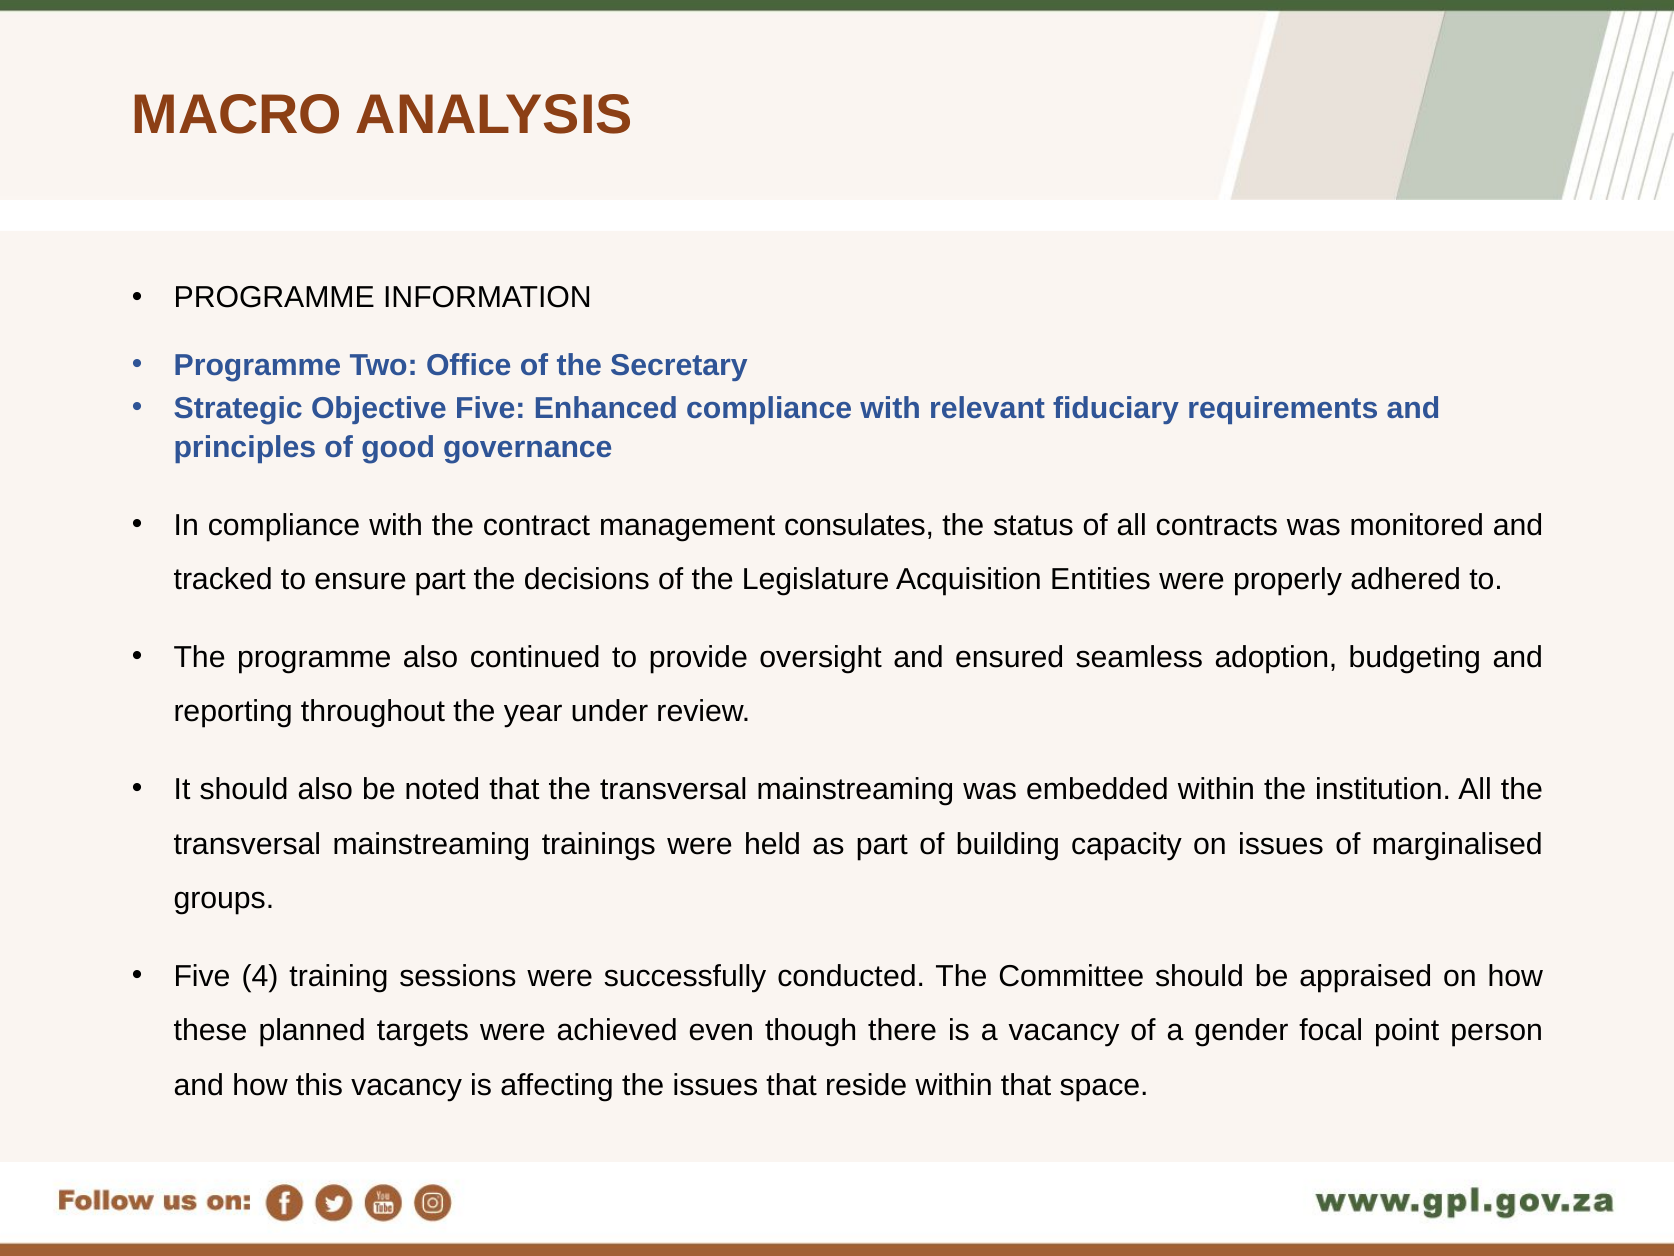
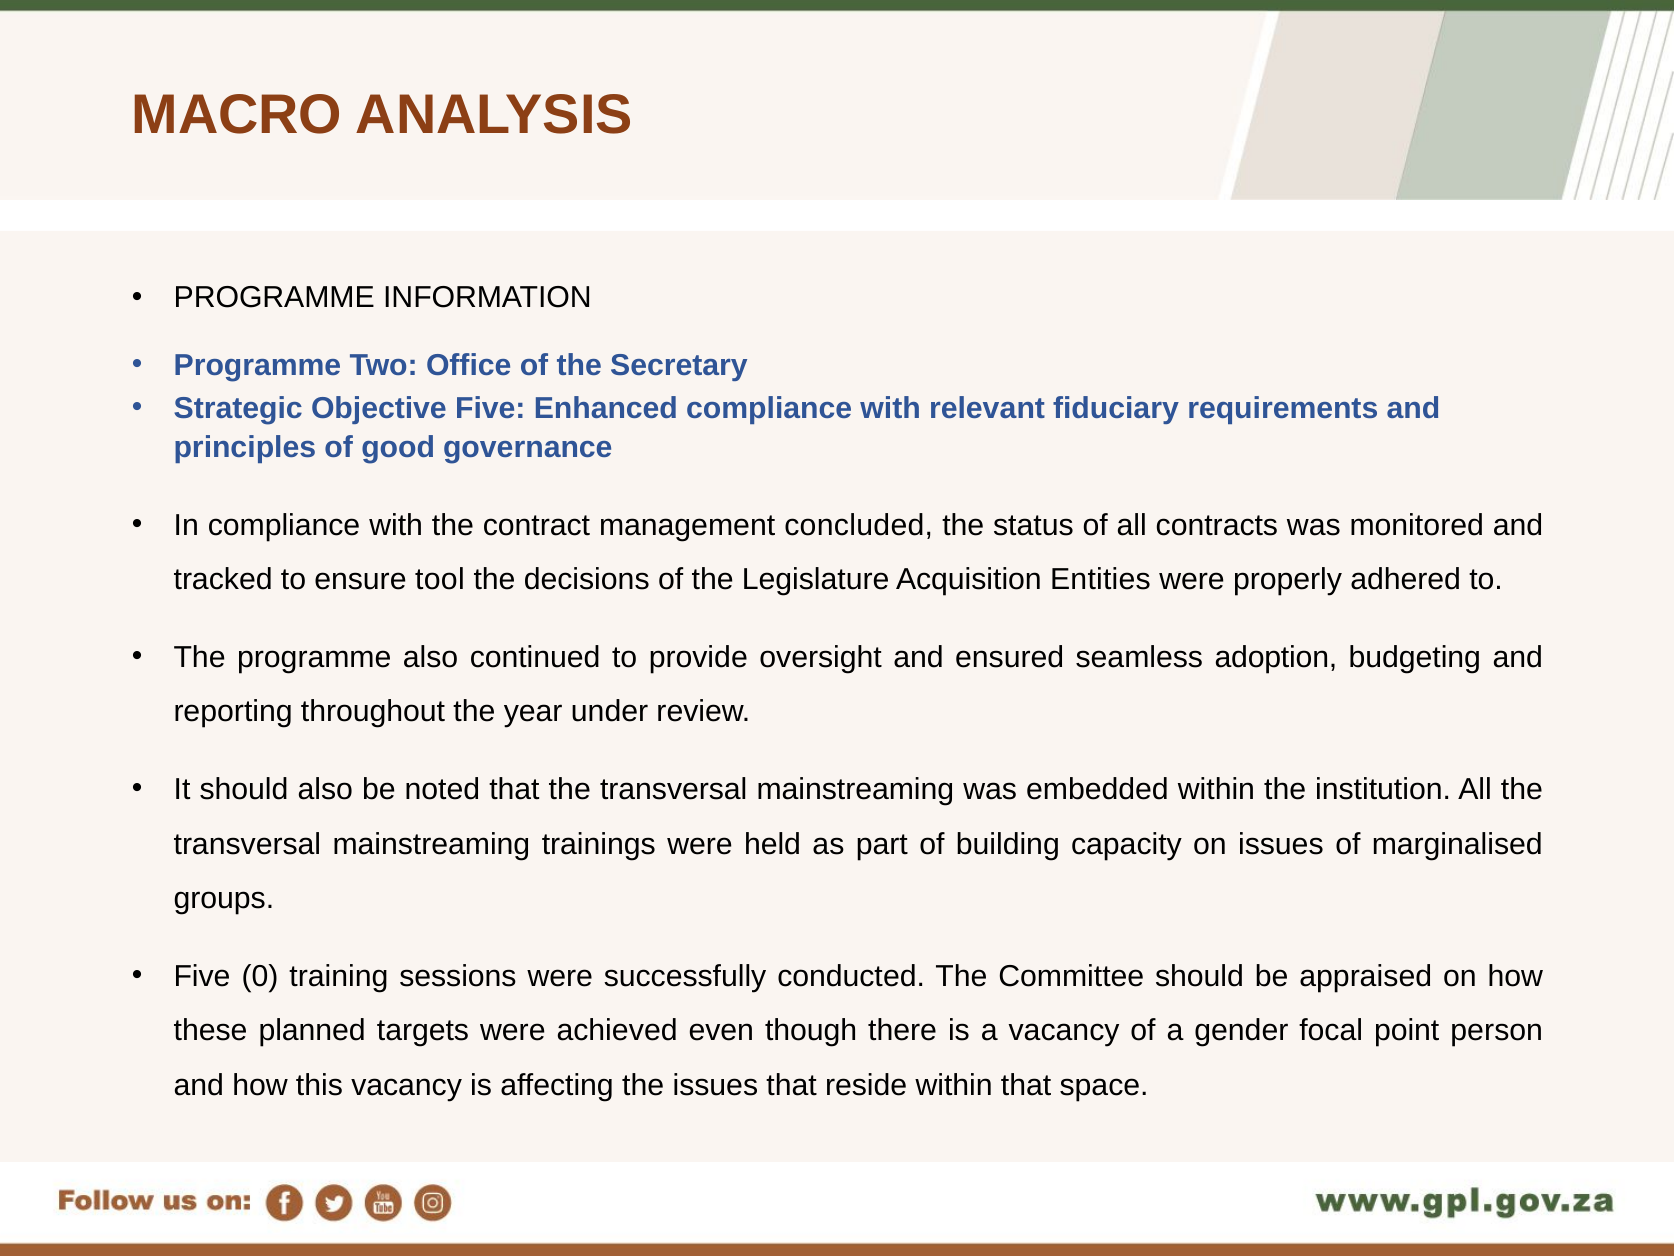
consulates: consulates -> concluded
ensure part: part -> tool
4: 4 -> 0
